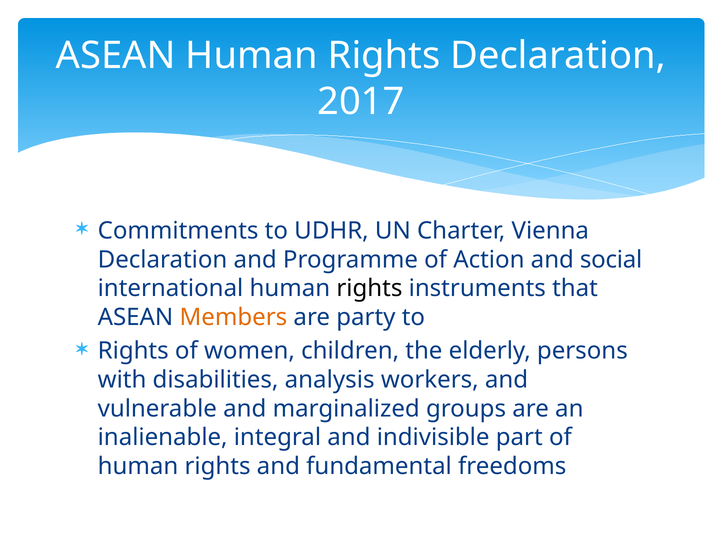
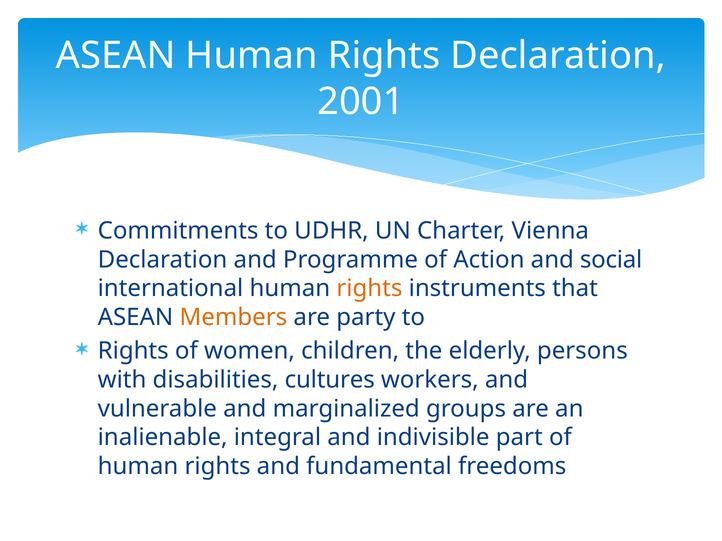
2017: 2017 -> 2001
rights at (369, 289) colour: black -> orange
analysis: analysis -> cultures
